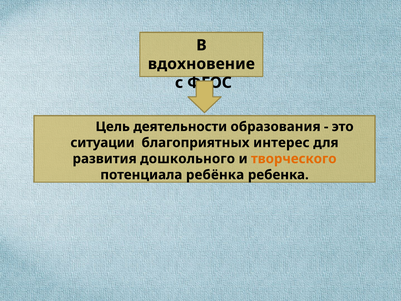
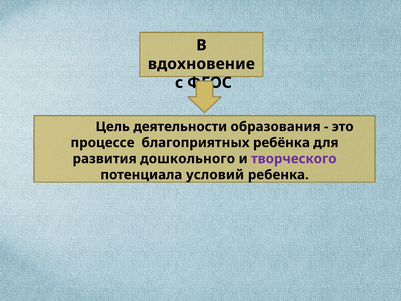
ситуации: ситуации -> процессе
интерес: интерес -> ребёнка
творческого colour: orange -> purple
ребёнка: ребёнка -> условий
